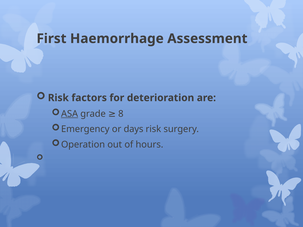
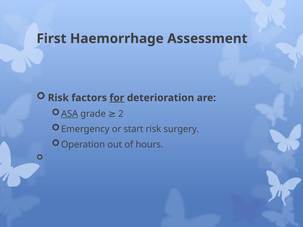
for underline: none -> present
8: 8 -> 2
days: days -> start
